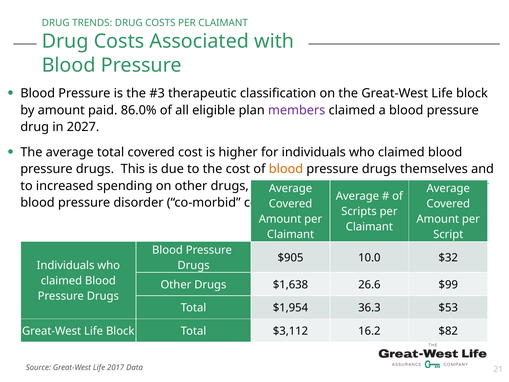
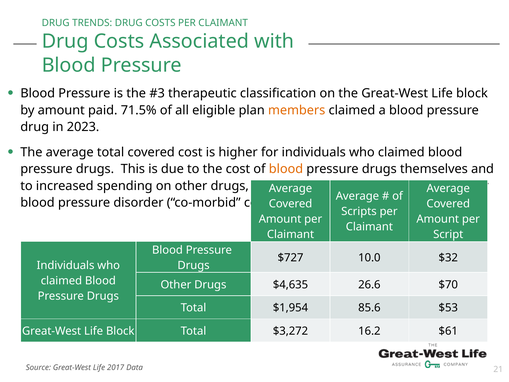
86.0%: 86.0% -> 71.5%
members colour: purple -> orange
2027: 2027 -> 2023
$905: $905 -> $727
$1,638: $1,638 -> $4,635
$99: $99 -> $70
36.3: 36.3 -> 85.6
$3,112: $3,112 -> $3,272
$82: $82 -> $61
